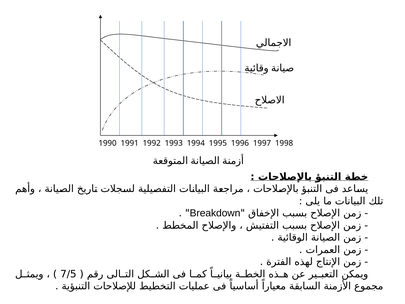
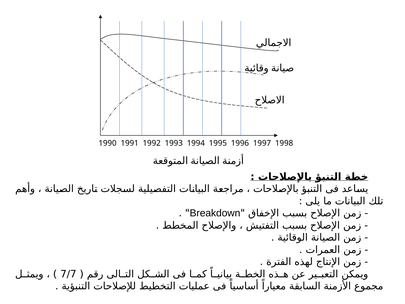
7/5: 7/5 -> 7/7
